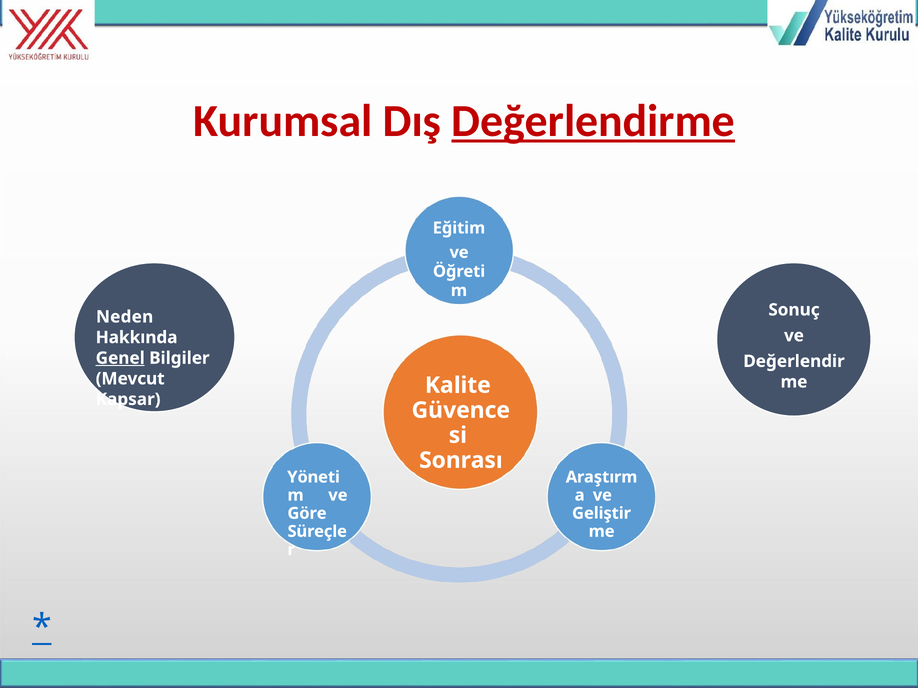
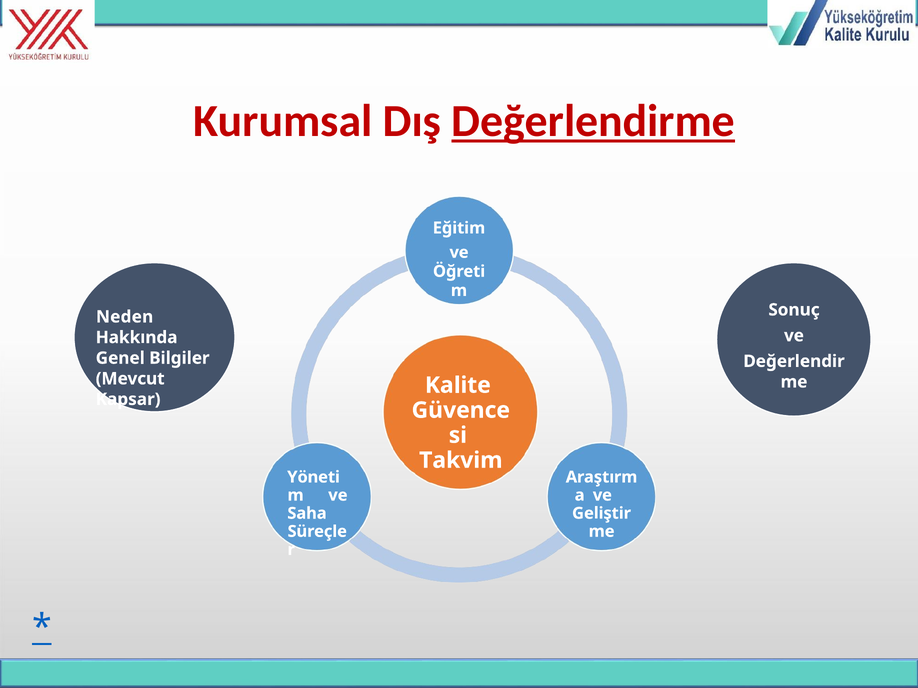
Genel underline: present -> none
Sonrası: Sonrası -> Takvim
Göre: Göre -> Saha
